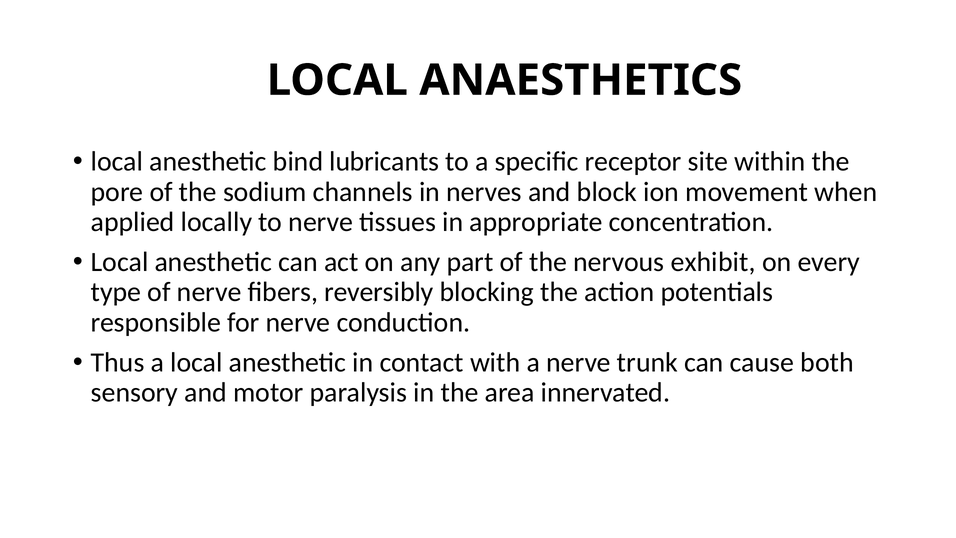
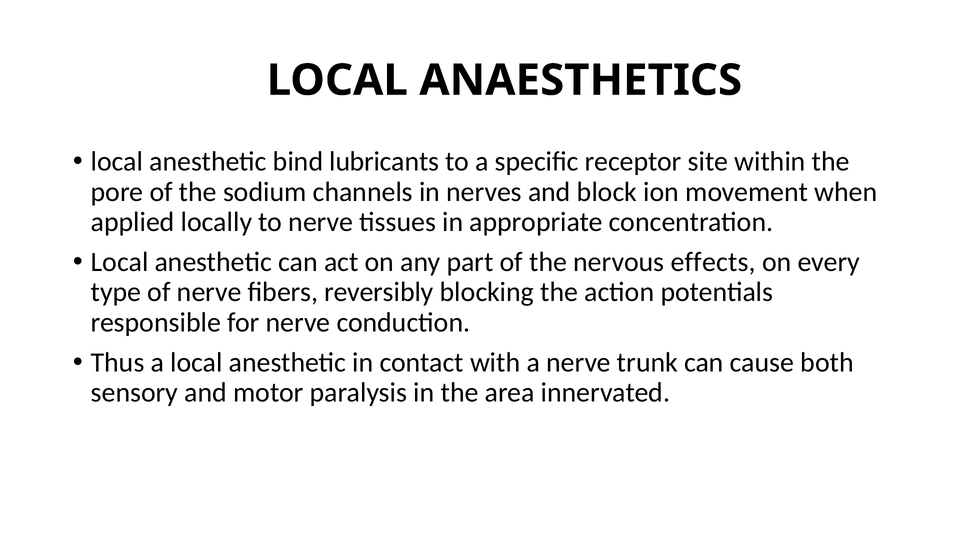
exhibit: exhibit -> effects
